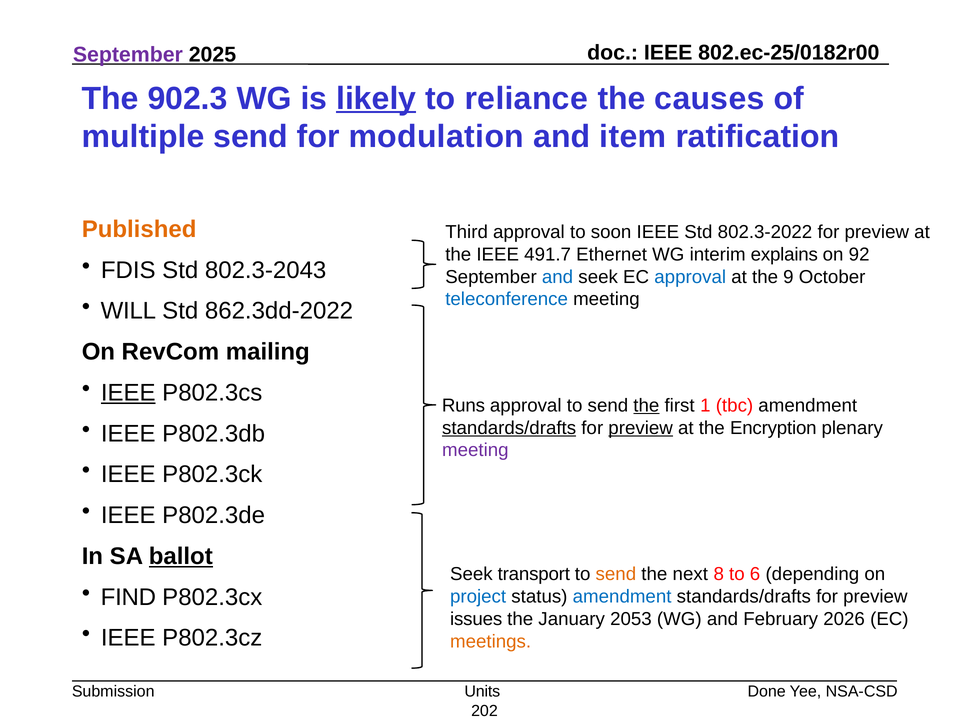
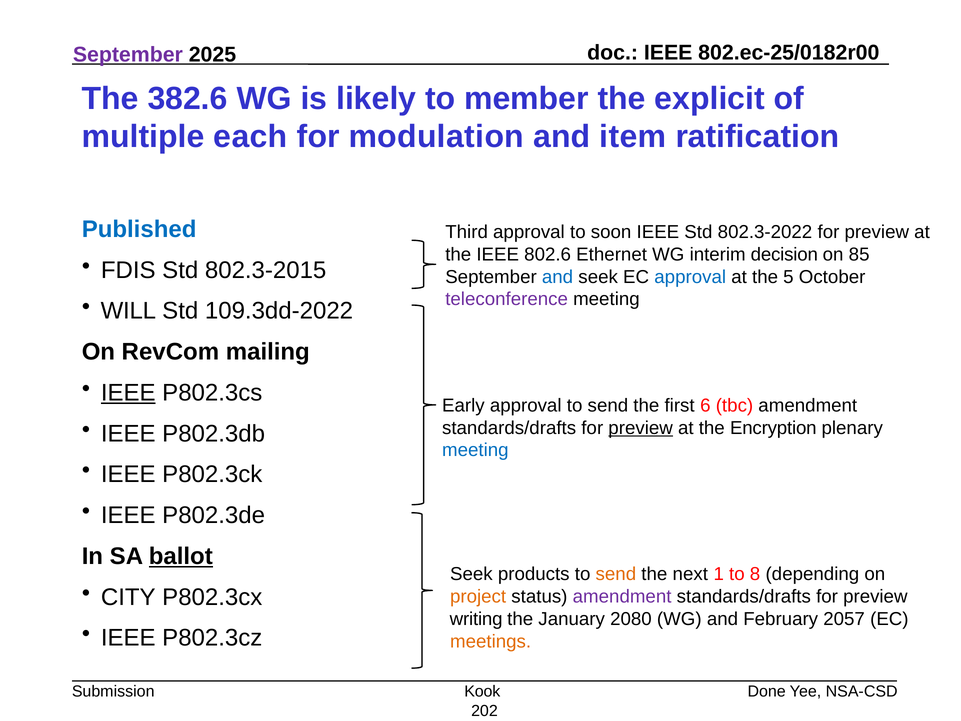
902.3: 902.3 -> 382.6
likely underline: present -> none
reliance: reliance -> member
causes: causes -> explicit
multiple send: send -> each
Published colour: orange -> blue
491.7: 491.7 -> 802.6
explains: explains -> decision
92: 92 -> 85
802.3-2043: 802.3-2043 -> 802.3-2015
9: 9 -> 5
teleconference colour: blue -> purple
862.3dd-2022: 862.3dd-2022 -> 109.3dd-2022
Runs: Runs -> Early
the at (646, 405) underline: present -> none
1: 1 -> 6
standards/drafts at (509, 428) underline: present -> none
meeting at (475, 450) colour: purple -> blue
transport: transport -> products
8: 8 -> 1
6: 6 -> 8
FIND: FIND -> CITY
project colour: blue -> orange
amendment at (622, 596) colour: blue -> purple
issues: issues -> writing
2053: 2053 -> 2080
2026: 2026 -> 2057
Units: Units -> Kook
